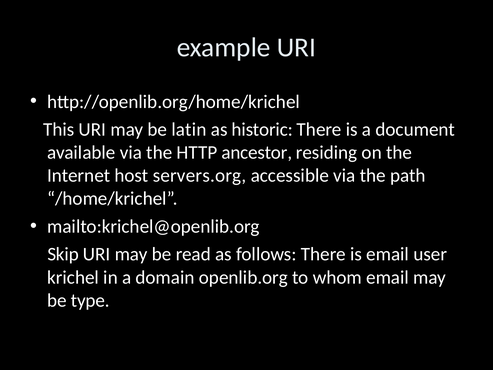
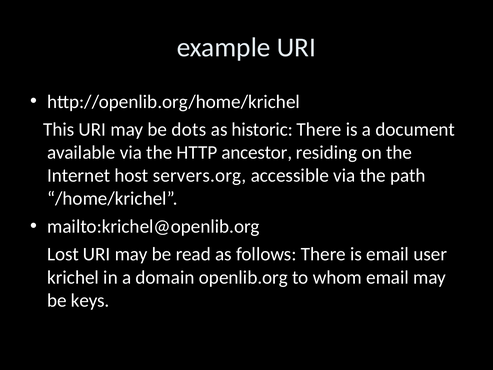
latin: latin -> dots
Skip: Skip -> Lost
type: type -> keys
